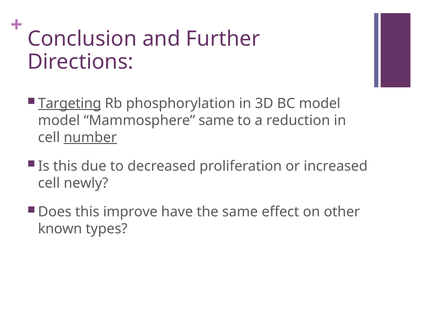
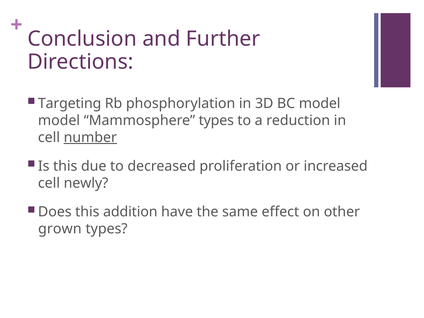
Targeting underline: present -> none
Mammosphere same: same -> types
improve: improve -> addition
known: known -> grown
